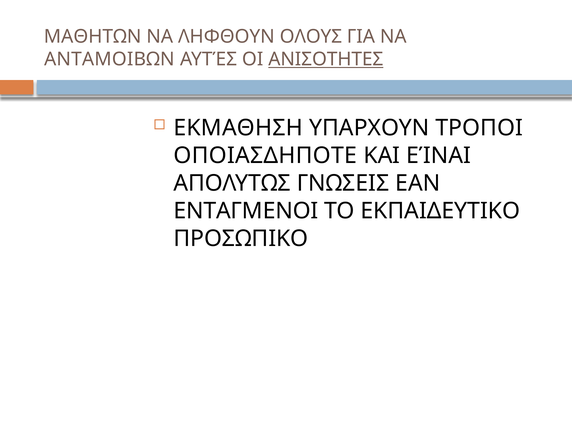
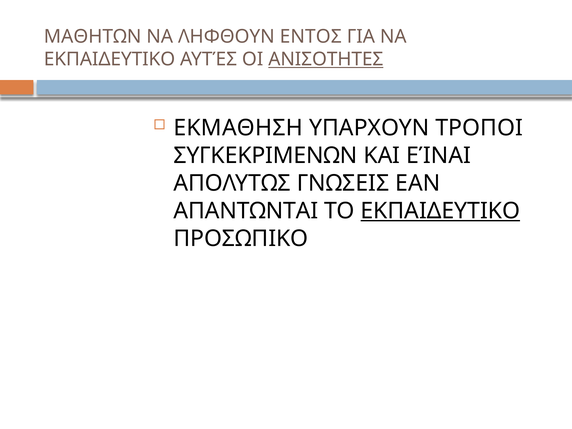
ΟΛΟΥΣ: ΟΛΟΥΣ -> ΕΝΤΟΣ
ΑΝΤΑΜΟΙΒΩΝ at (109, 59): ΑΝΤΑΜΟΙΒΩΝ -> ΕΚΠΑΙΔΕΥΤΙΚΟ
ΟΠΟΙΑΣΔΗΠΟΤΕ: ΟΠΟΙΑΣΔΗΠΟΤΕ -> ΣΥΓΚΕΚΡΙΜΕΝΩΝ
ΕΝΤΑΓΜΕΝΟΙ: ΕΝΤΑΓΜΕΝΟΙ -> ΑΠΑΝΤΩΝΤΑΙ
ΕΚΠΑΙΔΕΥΤΙΚΟ at (440, 211) underline: none -> present
